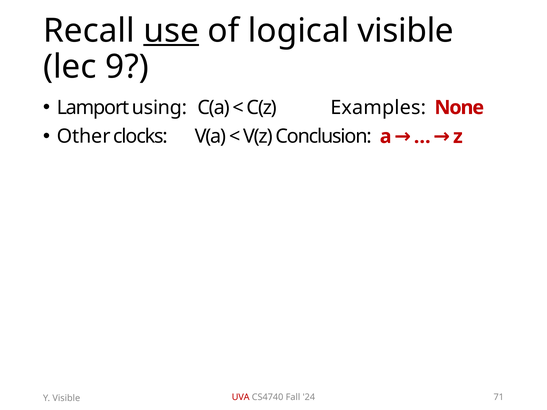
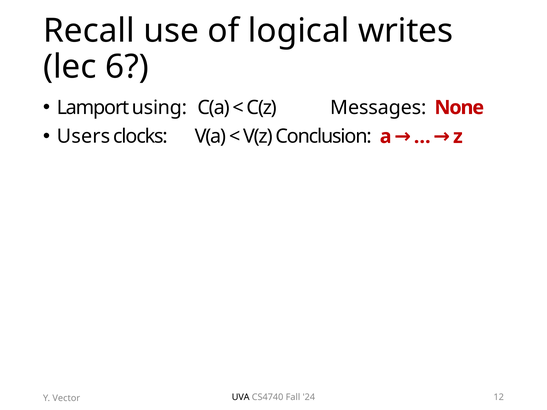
use underline: present -> none
logical visible: visible -> writes
9: 9 -> 6
Examples: Examples -> Messages
Other: Other -> Users
UVA colour: red -> black
71: 71 -> 12
Y Visible: Visible -> Vector
